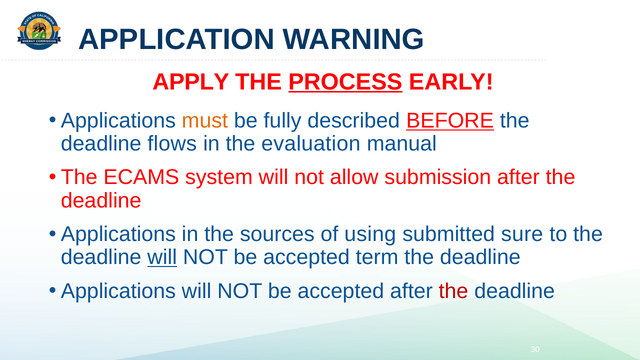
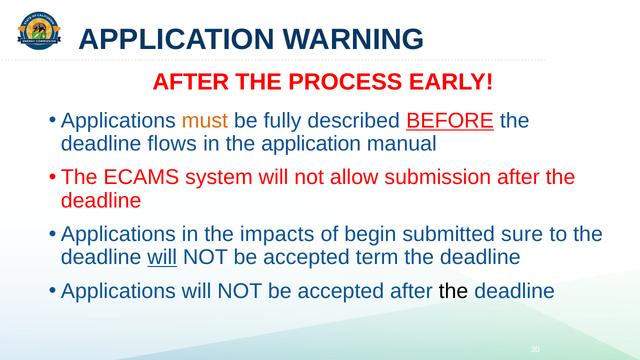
APPLY at (191, 82): APPLY -> AFTER
PROCESS underline: present -> none
the evaluation: evaluation -> application
sources: sources -> impacts
using: using -> begin
the at (454, 291) colour: red -> black
